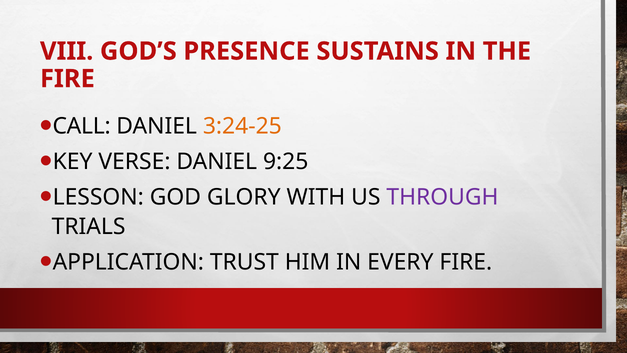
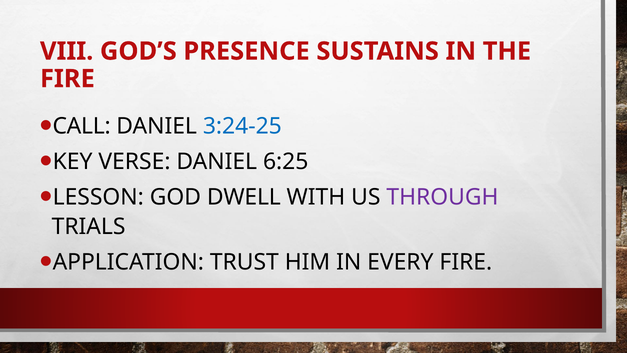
3:24-25 colour: orange -> blue
9:25: 9:25 -> 6:25
GLORY: GLORY -> DWELL
